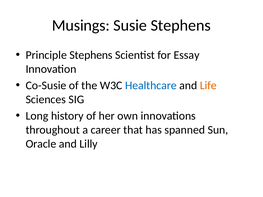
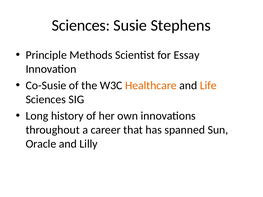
Musings at (81, 25): Musings -> Sciences
Principle Stephens: Stephens -> Methods
Healthcare colour: blue -> orange
